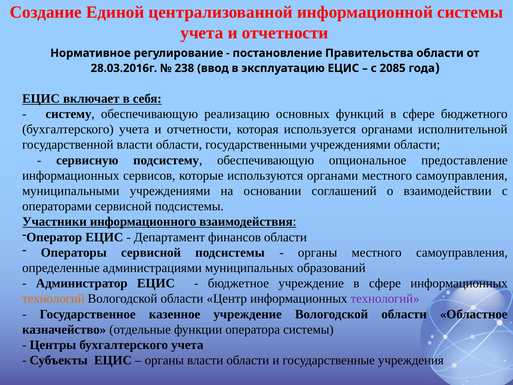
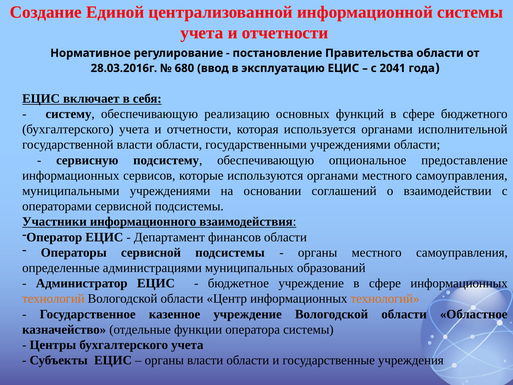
238: 238 -> 680
2085: 2085 -> 2041
технологий at (385, 299) colour: purple -> orange
